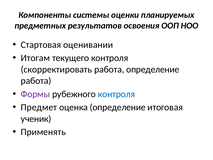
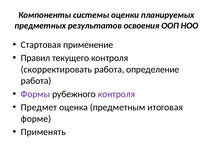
оценивании: оценивании -> применение
Итогам: Итогам -> Правил
контроля at (116, 94) colour: blue -> purple
оценка определение: определение -> предметным
ученик: ученик -> форме
